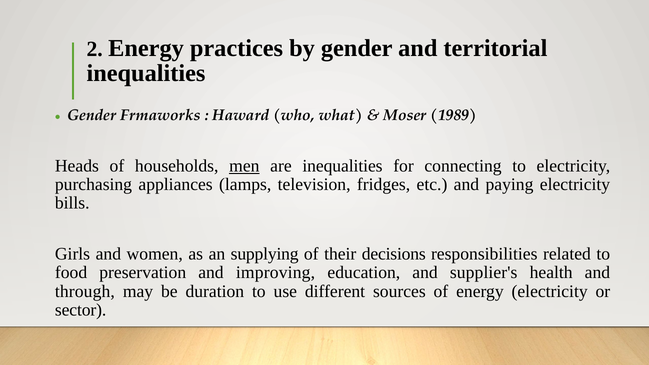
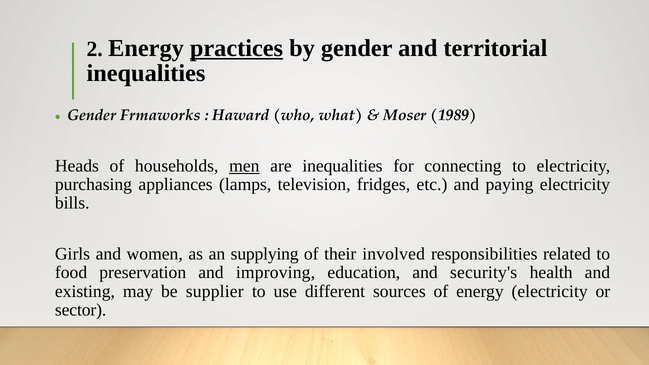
practices underline: none -> present
decisions: decisions -> involved
supplier's: supplier's -> security's
through: through -> existing
duration: duration -> supplier
